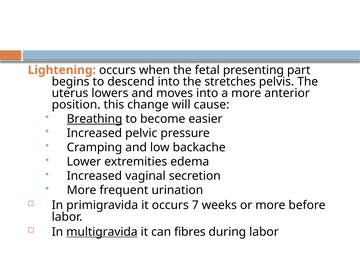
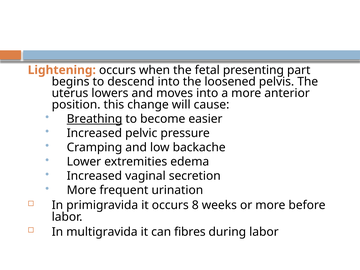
stretches: stretches -> loosened
7: 7 -> 8
multigravida underline: present -> none
